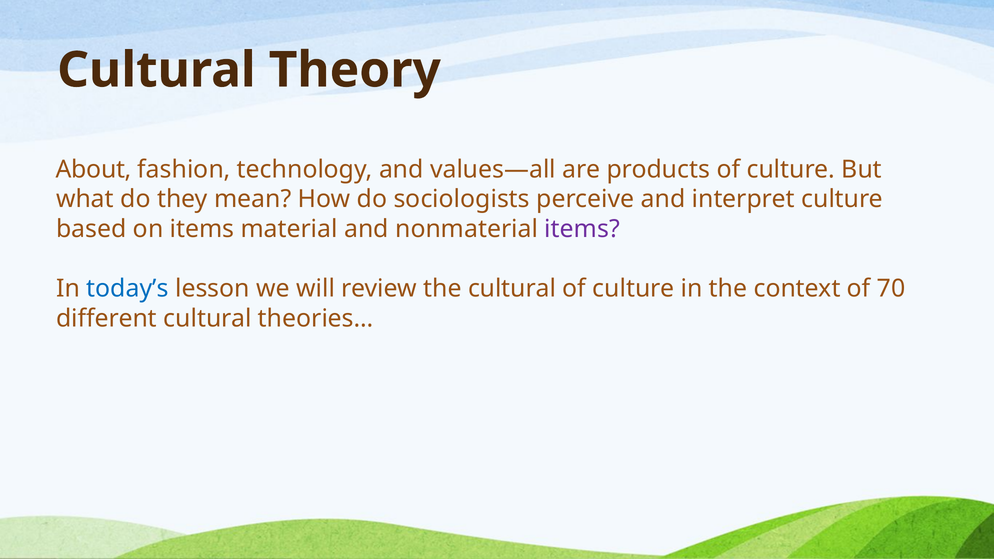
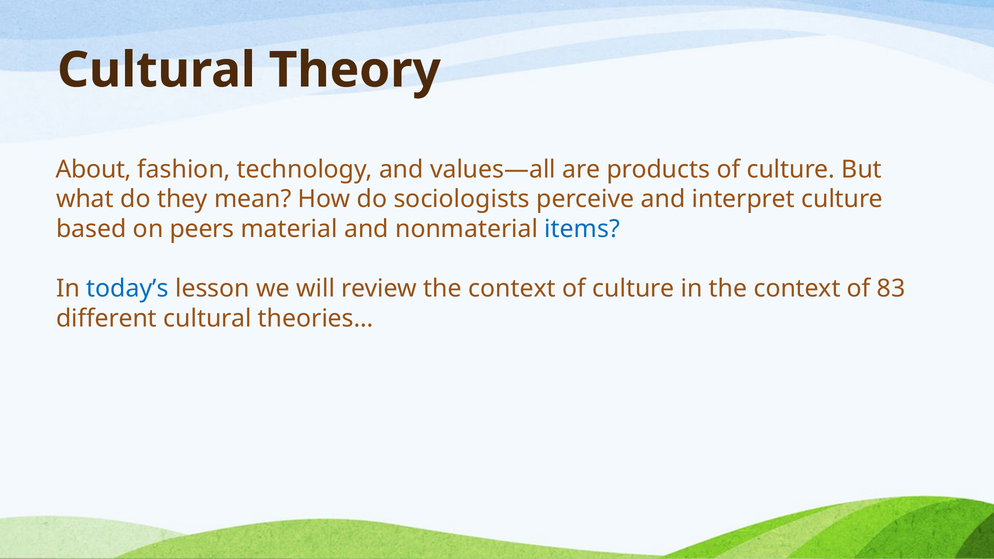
on items: items -> peers
items at (582, 229) colour: purple -> blue
review the cultural: cultural -> context
70: 70 -> 83
